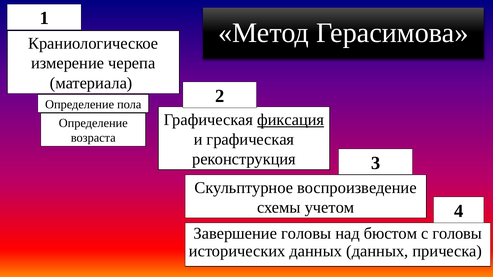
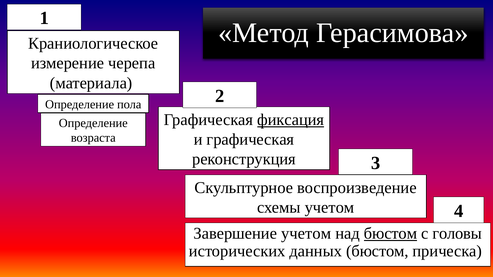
Завершение головы: головы -> учетом
бюстом at (391, 234) underline: none -> present
данных данных: данных -> бюстом
